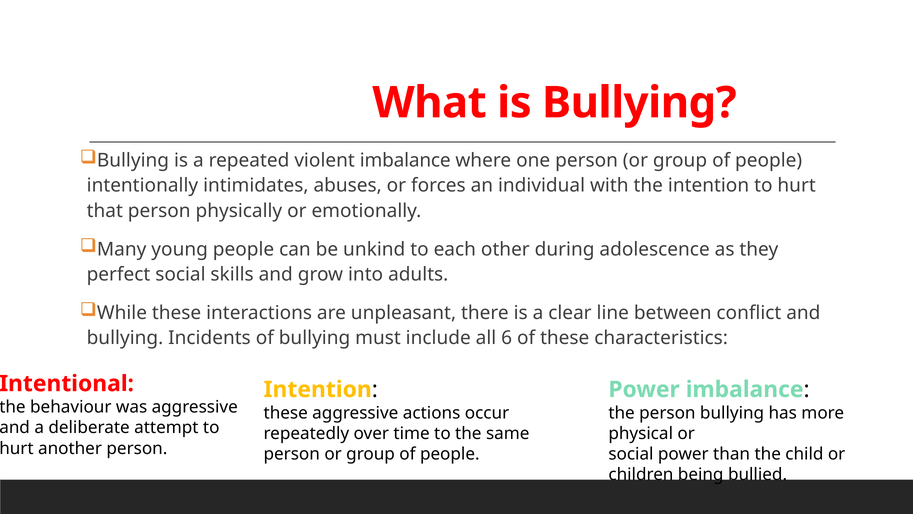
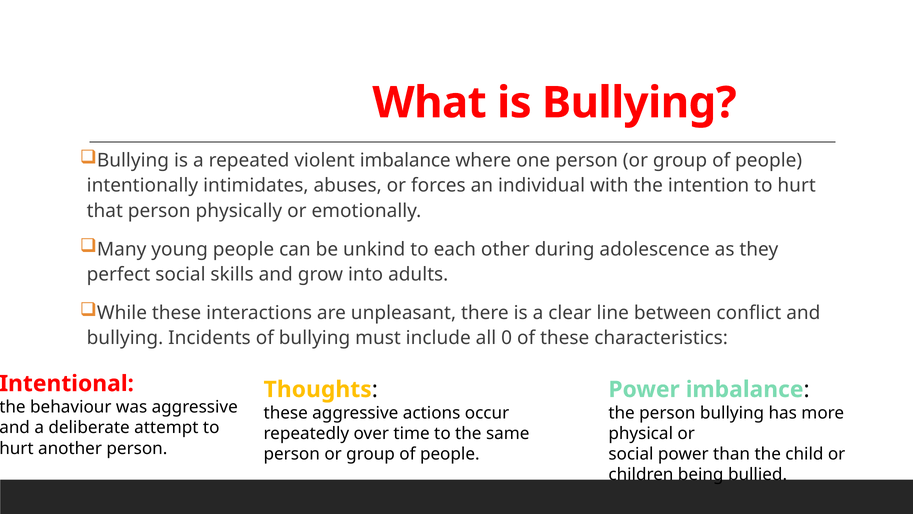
6: 6 -> 0
Intention at (318, 389): Intention -> Thoughts
